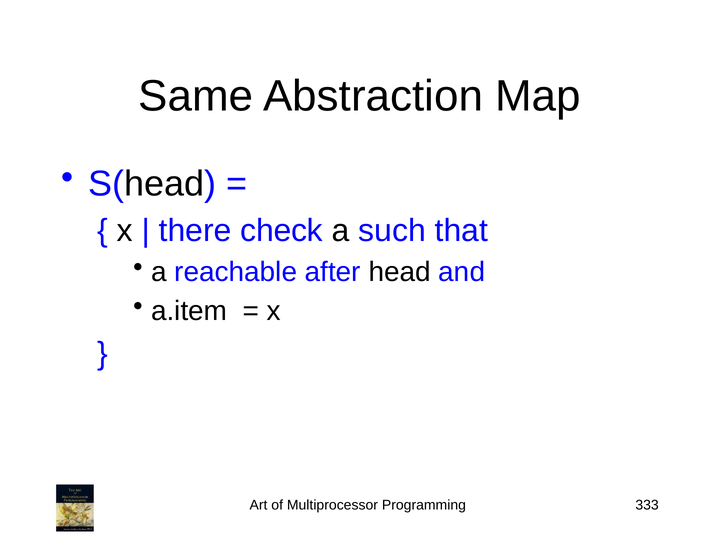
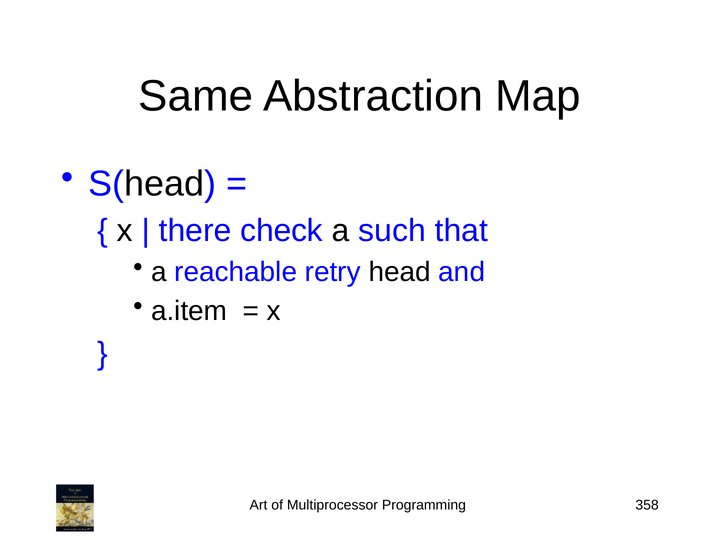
after: after -> retry
333: 333 -> 358
